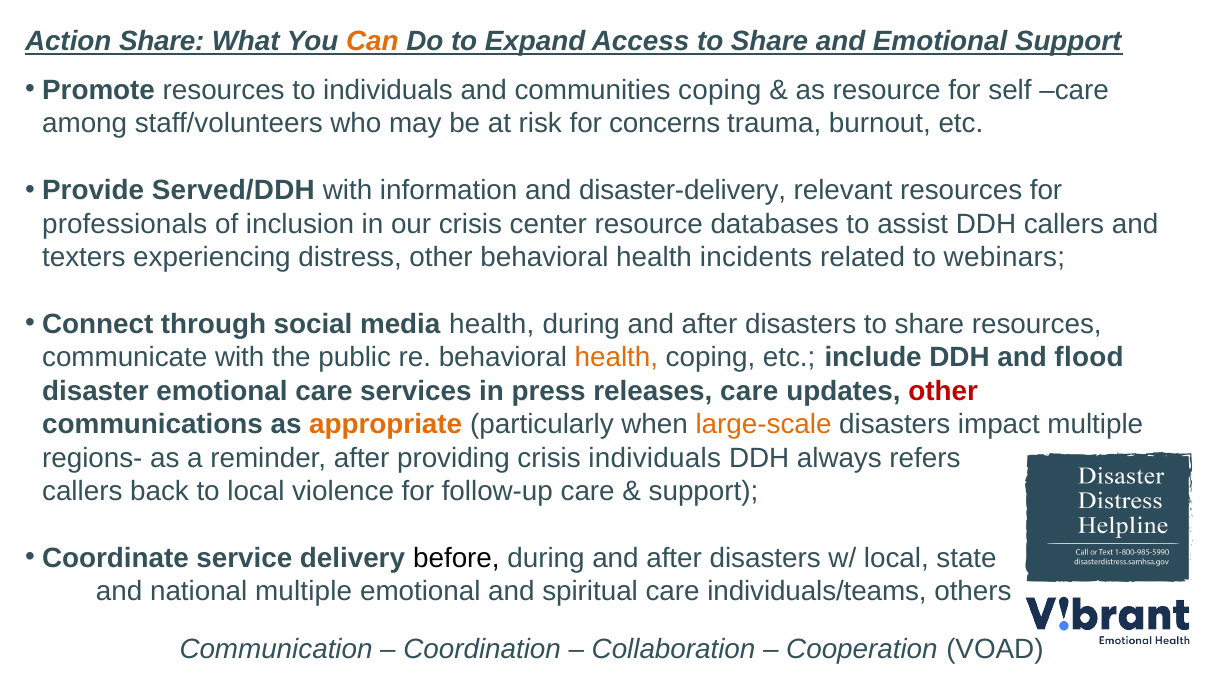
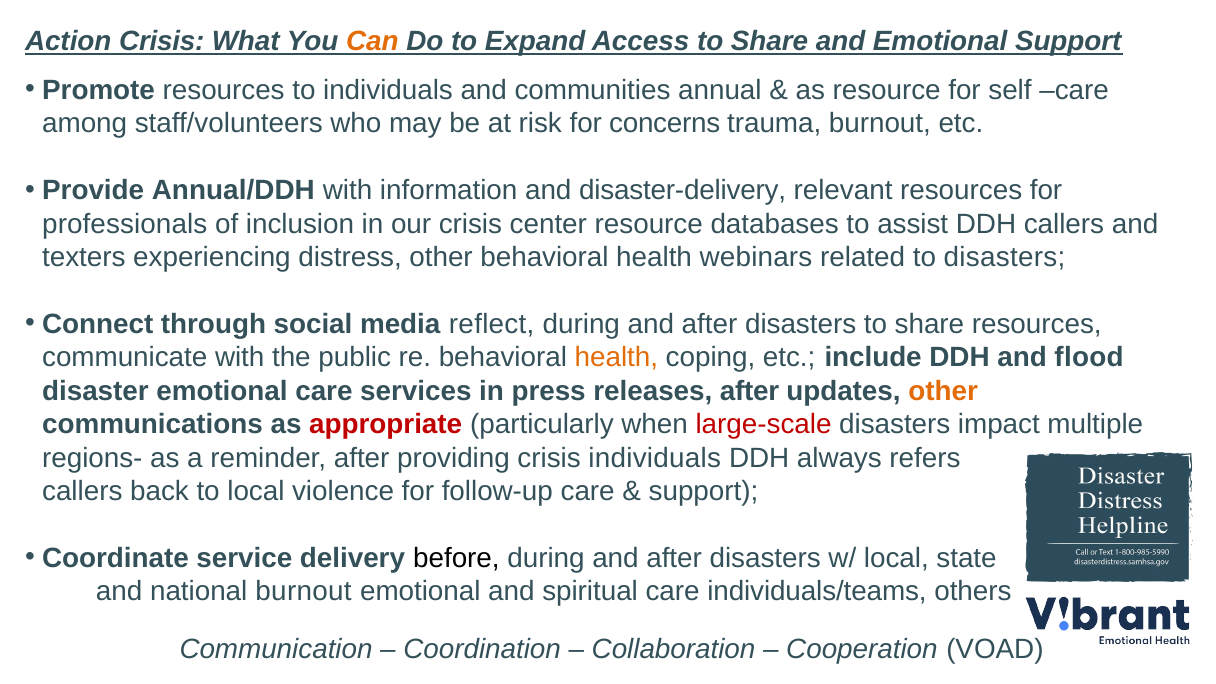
Action Share: Share -> Crisis
communities coping: coping -> annual
Served/DDH: Served/DDH -> Annual/DDH
incidents: incidents -> webinars
to webinars: webinars -> disasters
media health: health -> reflect
releases care: care -> after
other at (943, 391) colour: red -> orange
appropriate colour: orange -> red
large-scale colour: orange -> red
national multiple: multiple -> burnout
